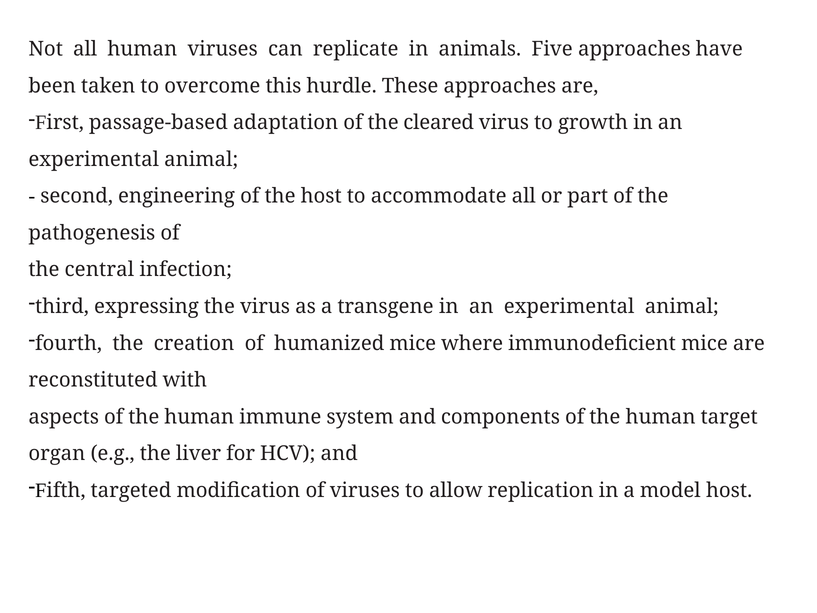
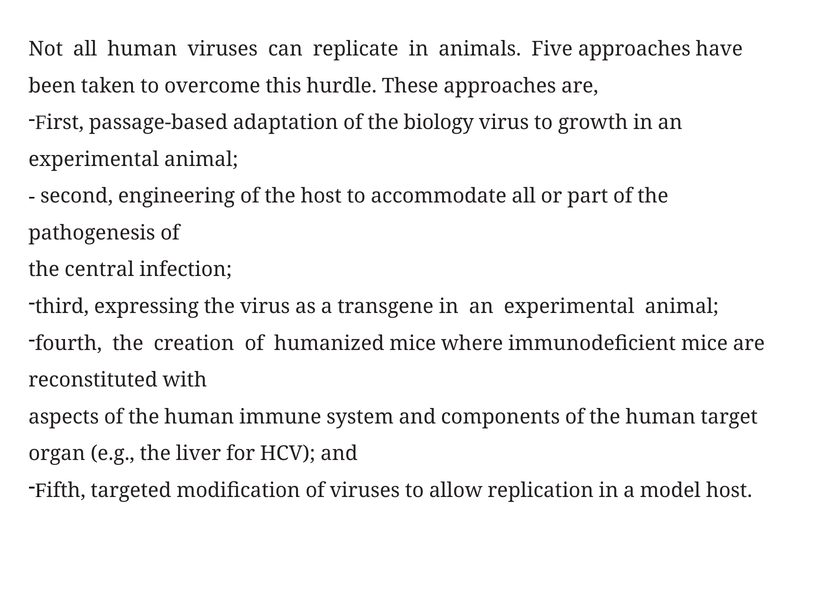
cleared: cleared -> biology
